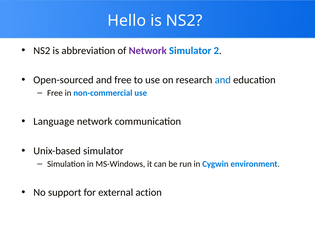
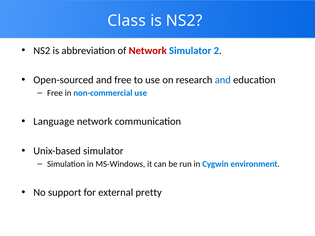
Hello: Hello -> Class
Network at (148, 51) colour: purple -> red
action: action -> pretty
